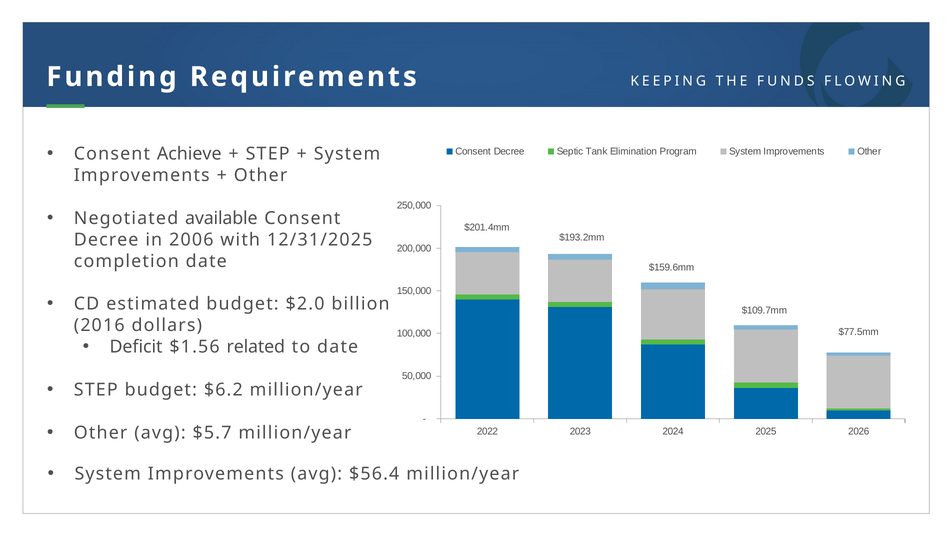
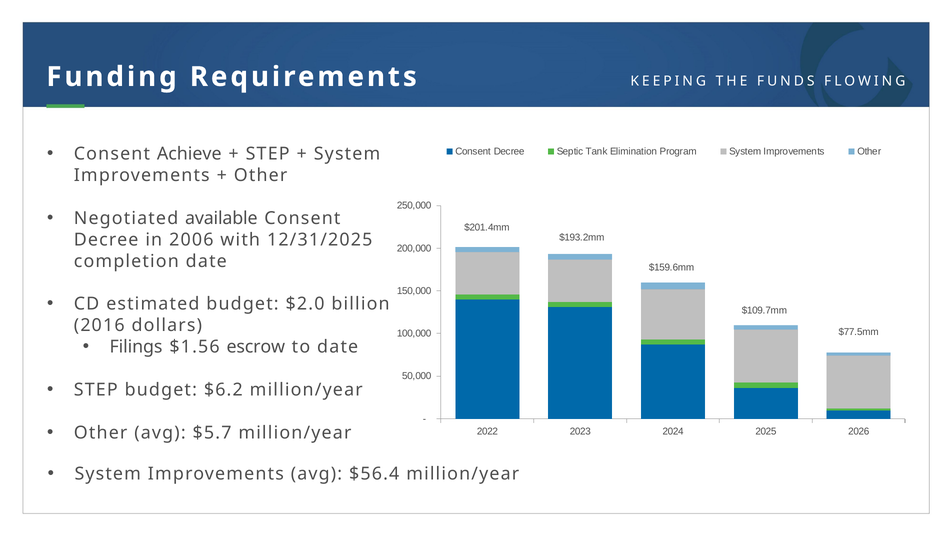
Deficit: Deficit -> Filings
related: related -> escrow
